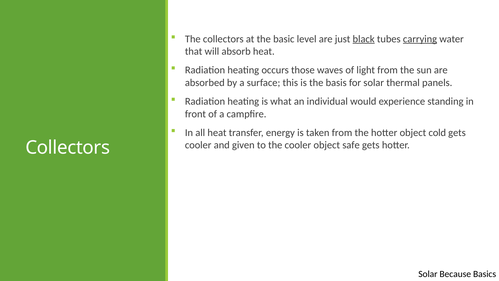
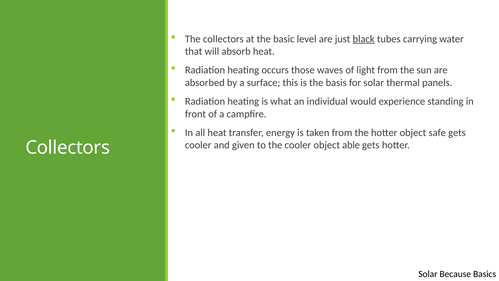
carrying underline: present -> none
cold: cold -> safe
safe: safe -> able
